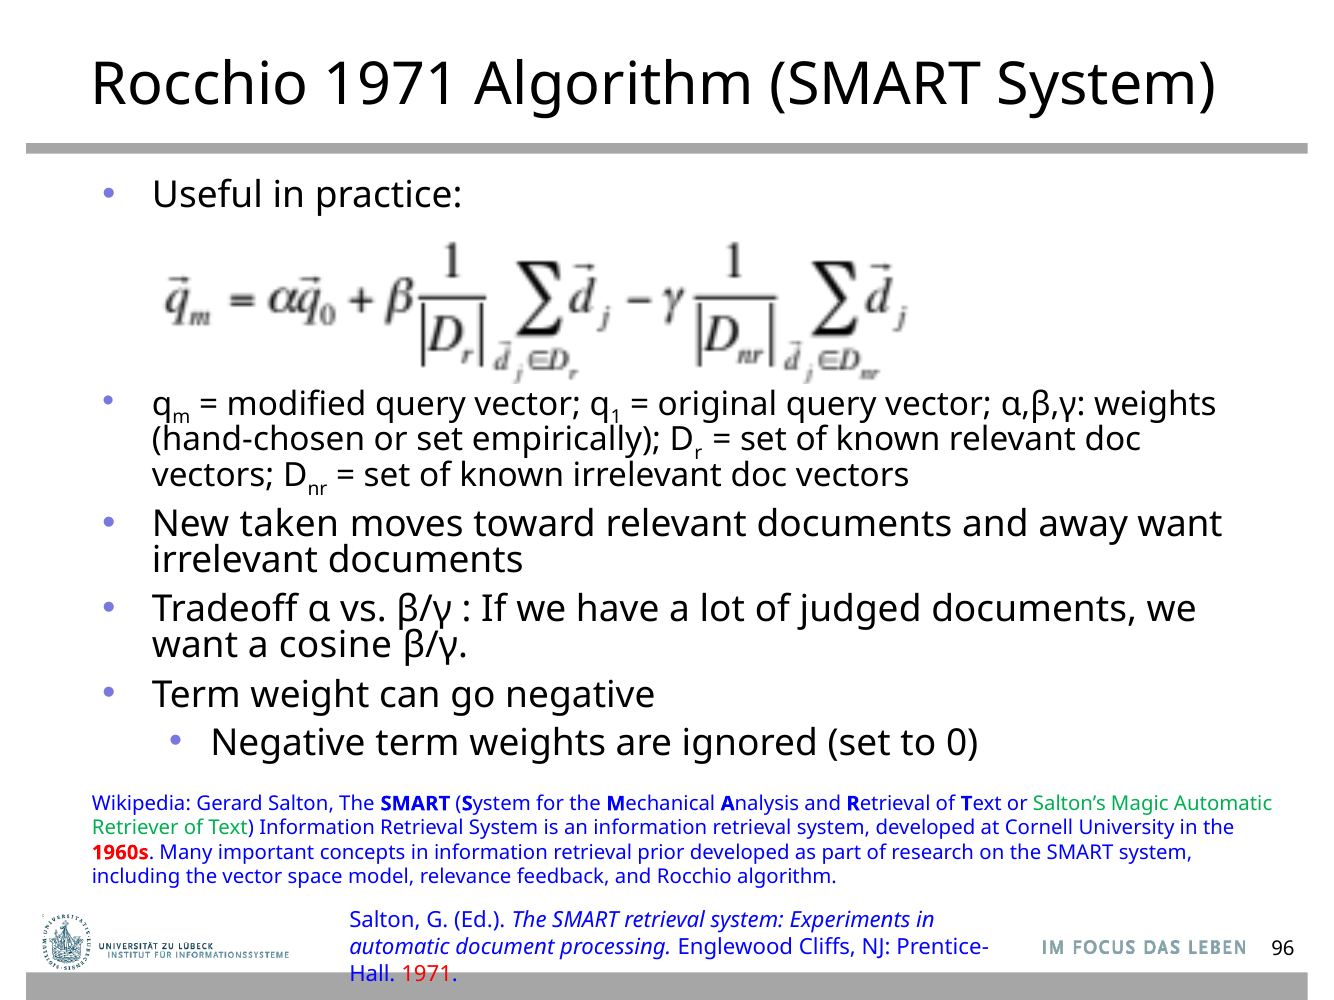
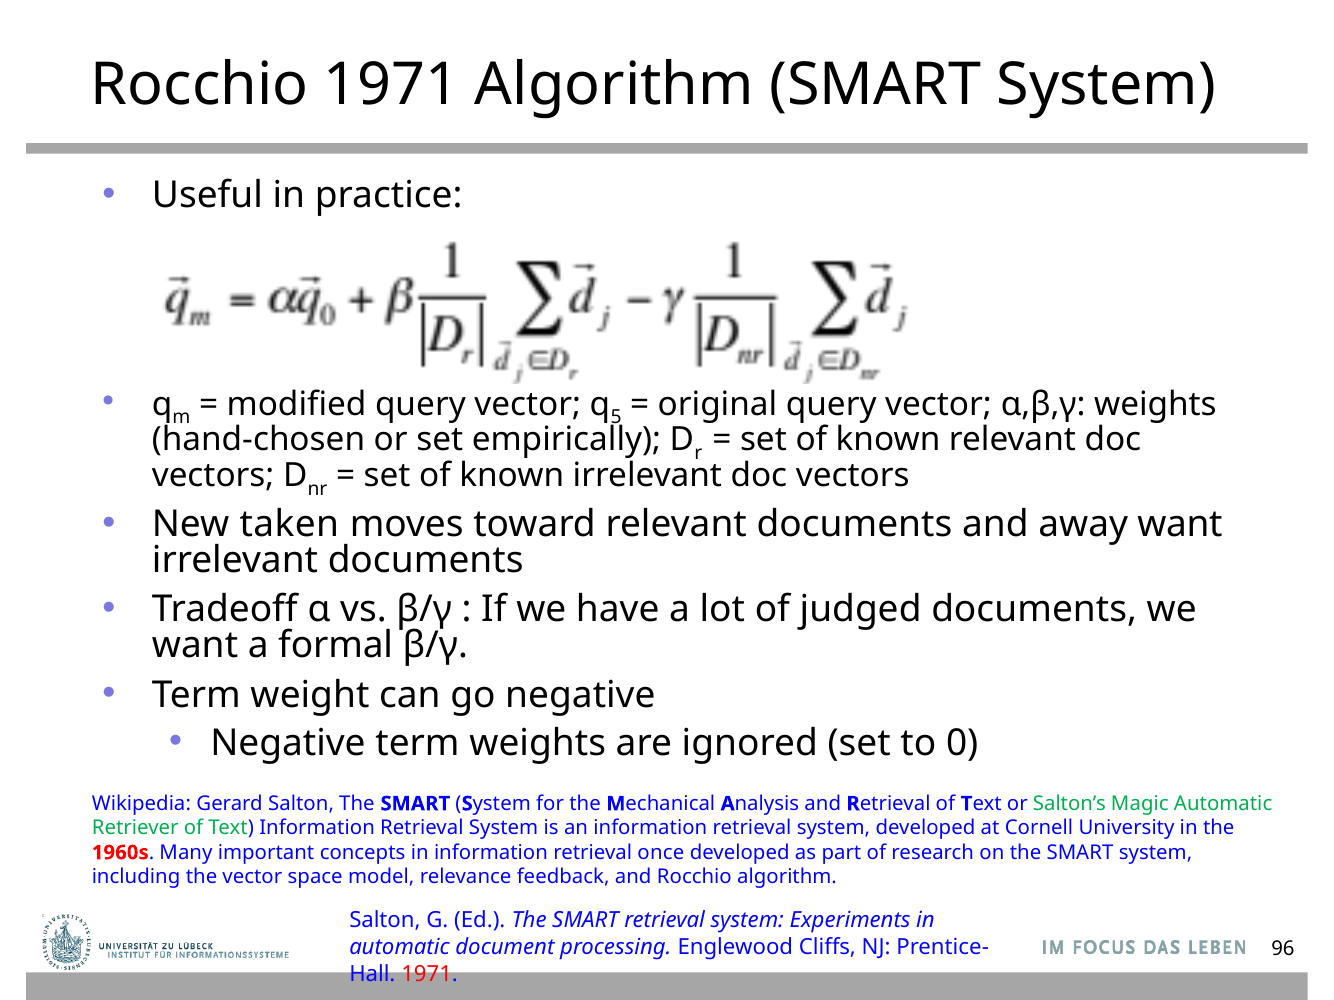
1: 1 -> 5
cosine: cosine -> formal
prior: prior -> once
